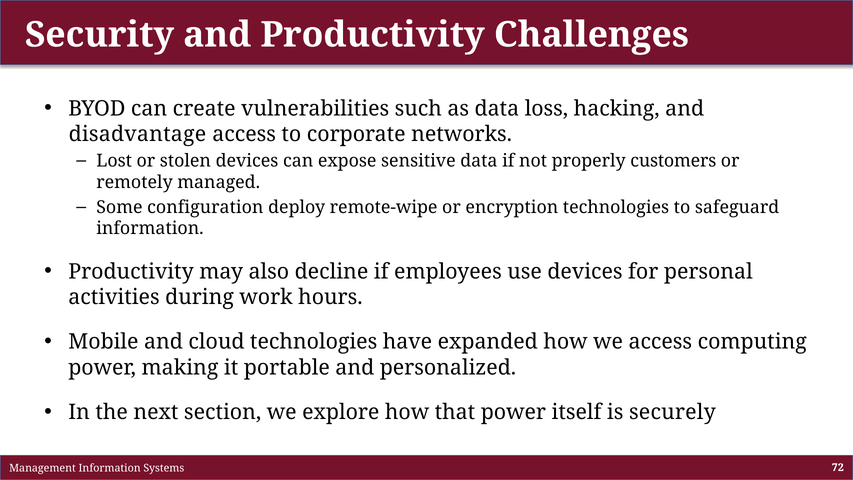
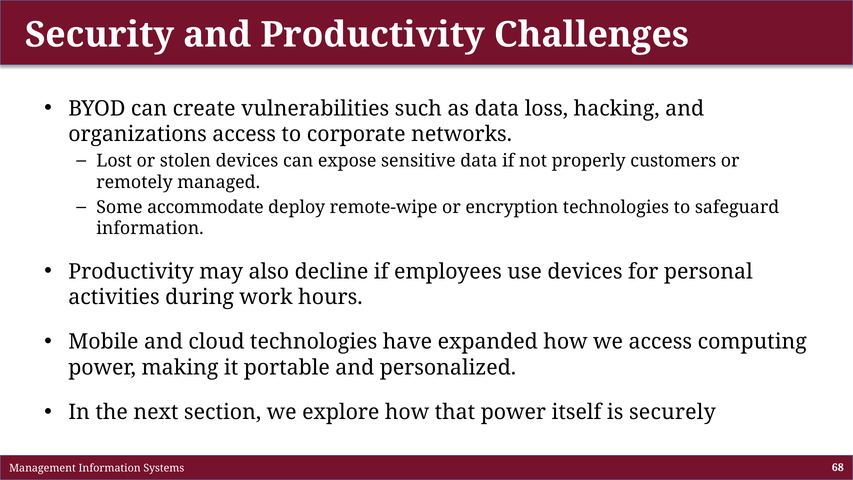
disadvantage: disadvantage -> organizations
configuration: configuration -> accommodate
72: 72 -> 68
